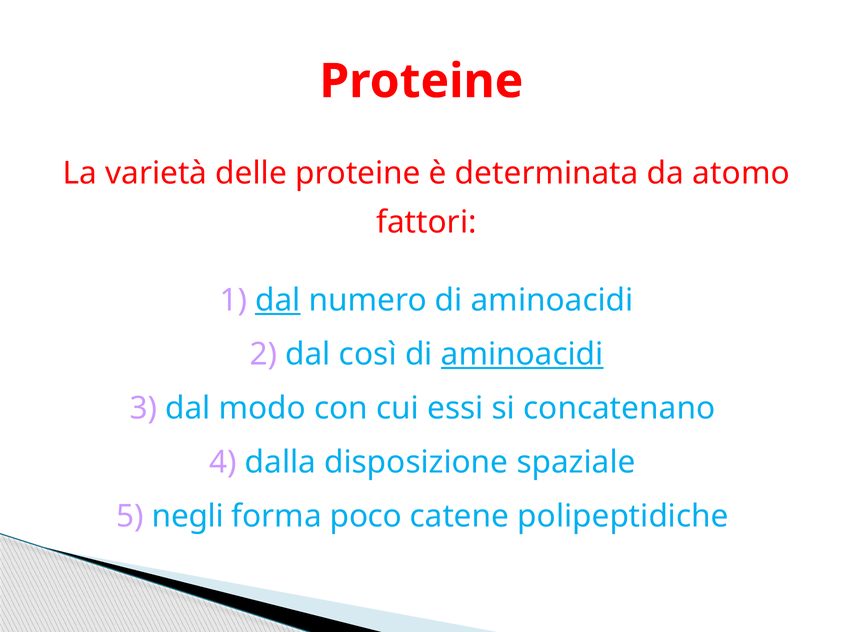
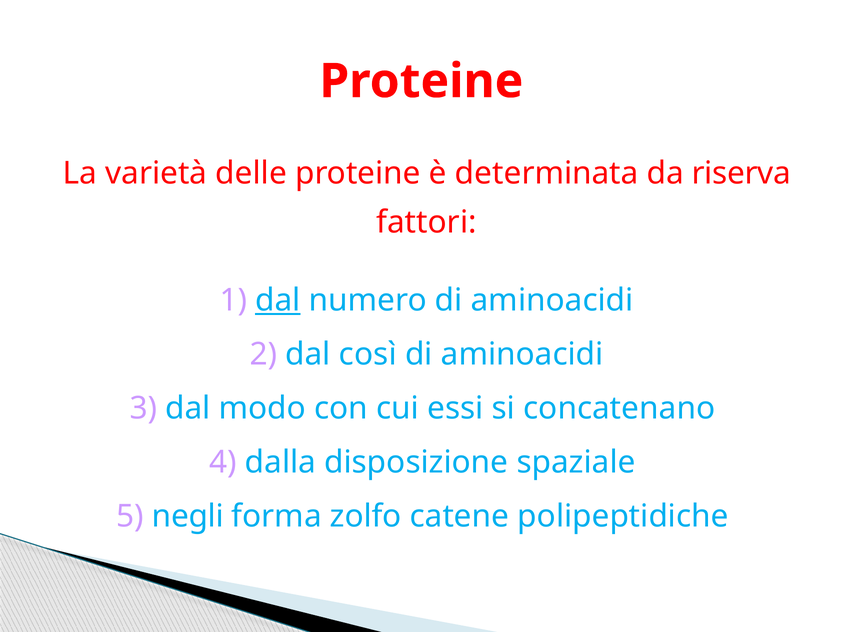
atomo: atomo -> riserva
aminoacidi at (522, 354) underline: present -> none
poco: poco -> zolfo
